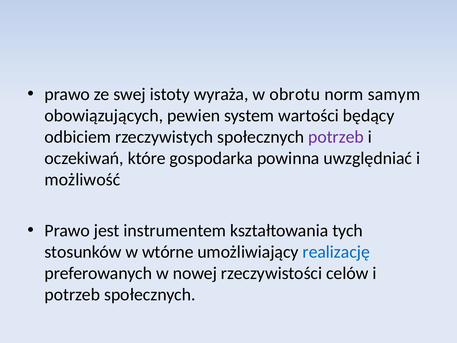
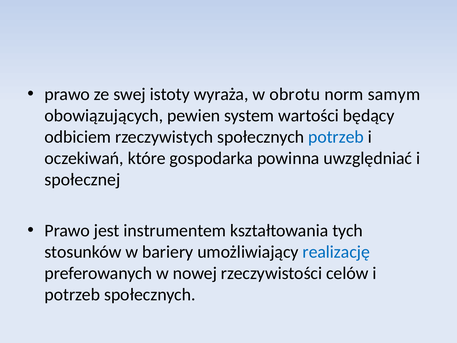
potrzeb at (336, 137) colour: purple -> blue
możliwość: możliwość -> społecznej
wtórne: wtórne -> bariery
